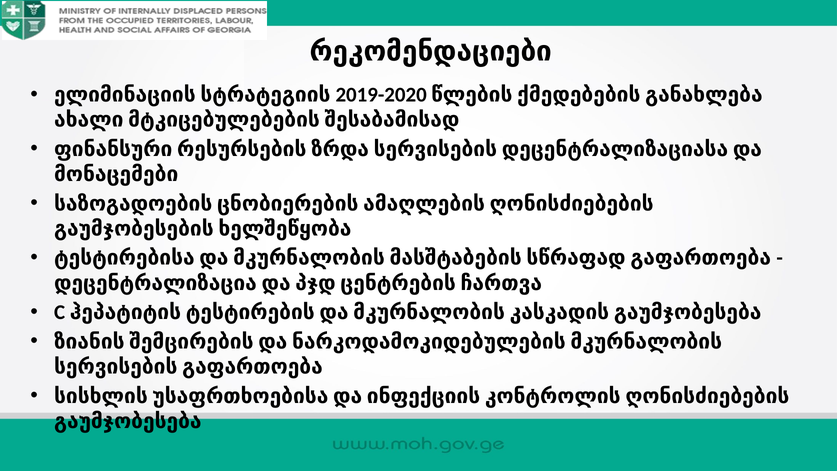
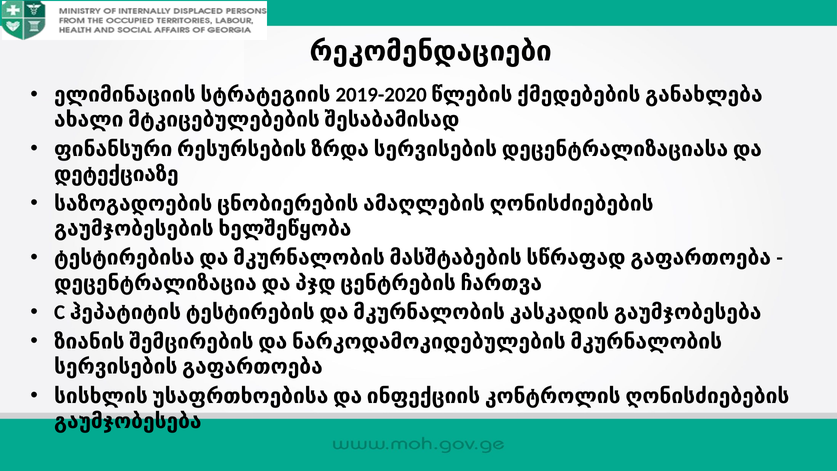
მონაცემები: მონაცემები -> დეტექციაზე
